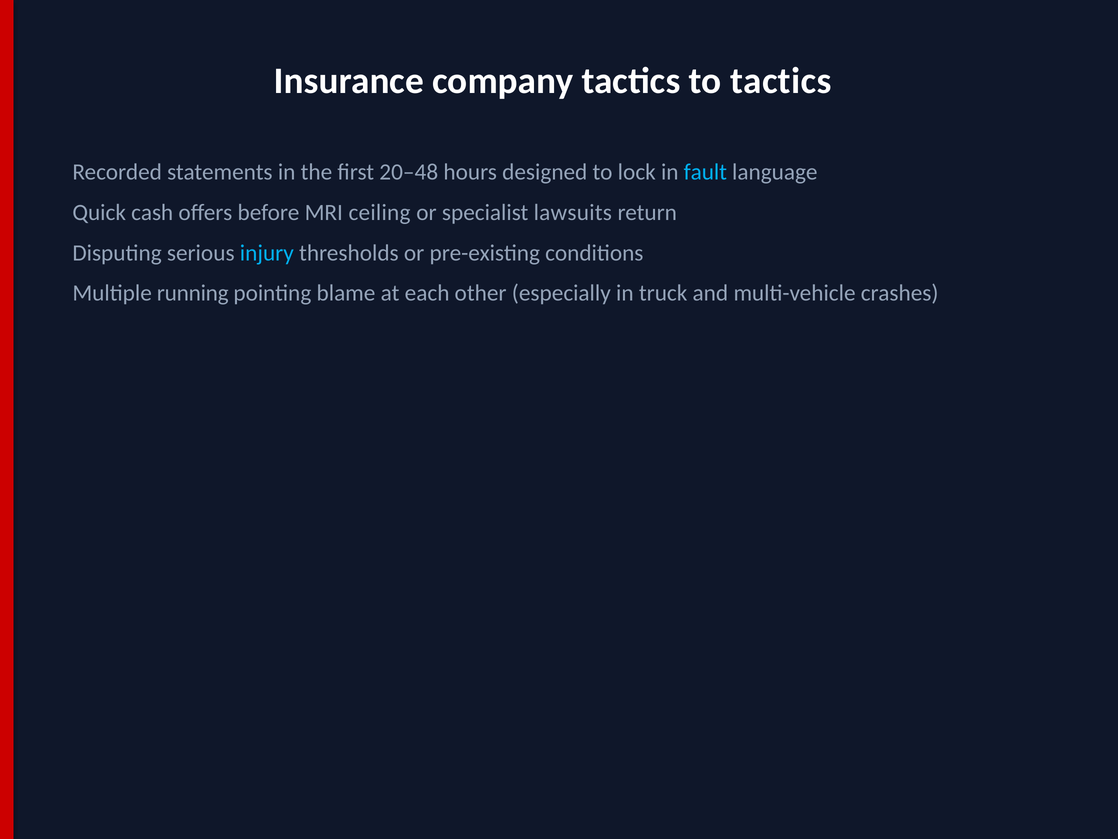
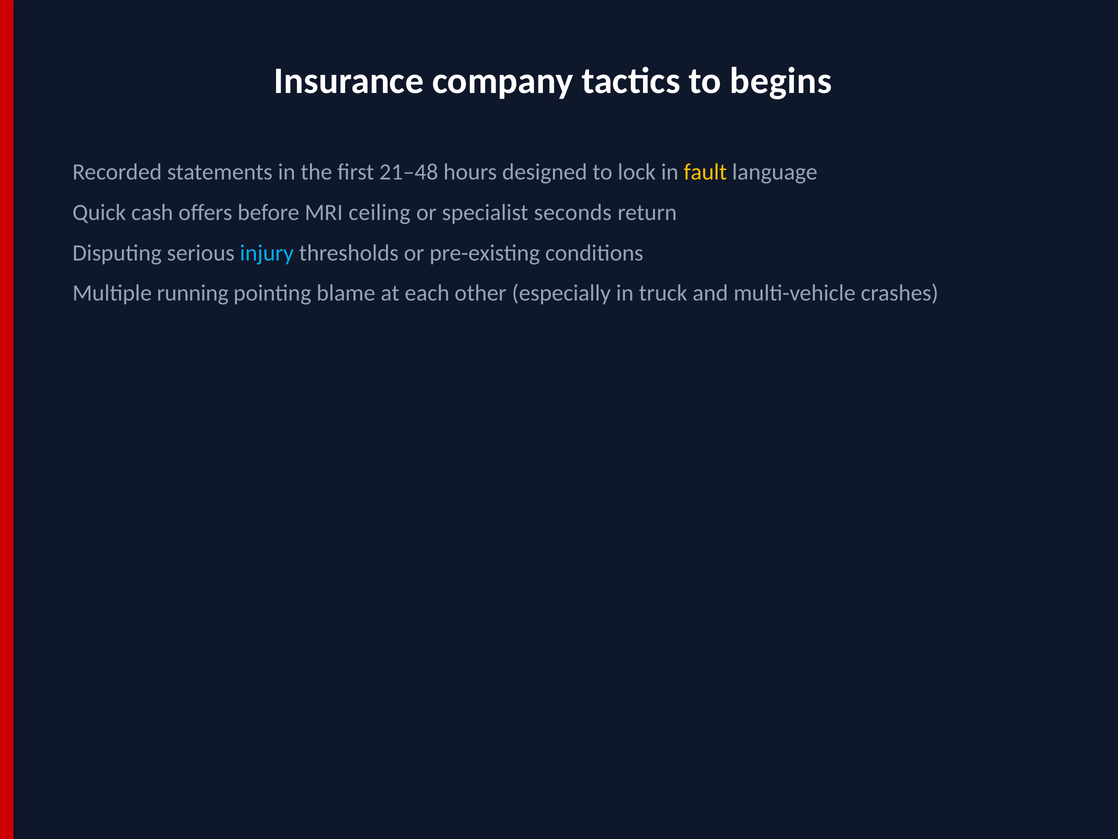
to tactics: tactics -> begins
20–48: 20–48 -> 21–48
fault colour: light blue -> yellow
lawsuits: lawsuits -> seconds
